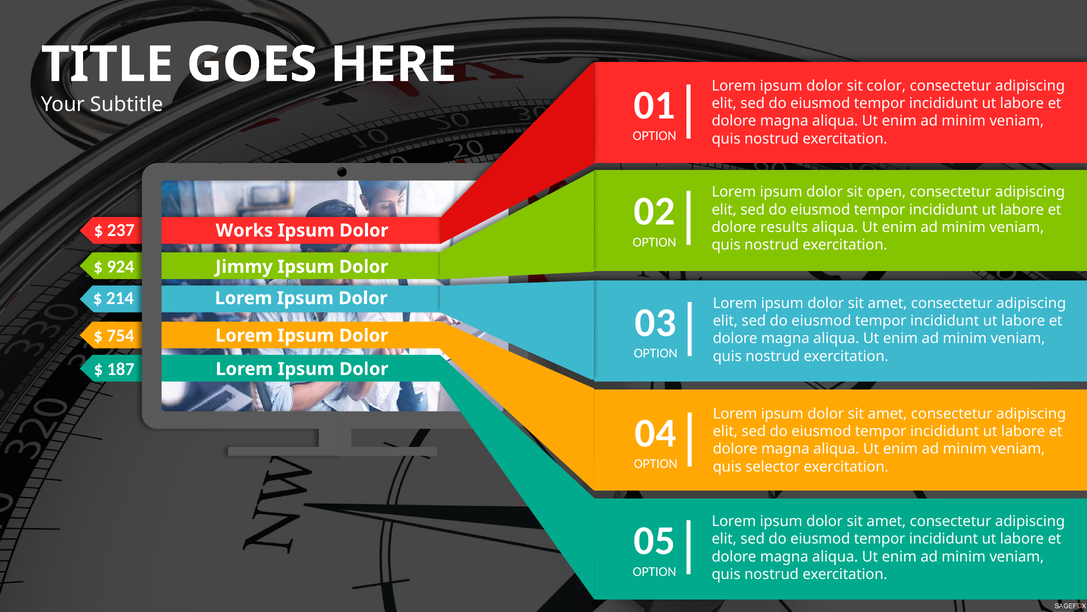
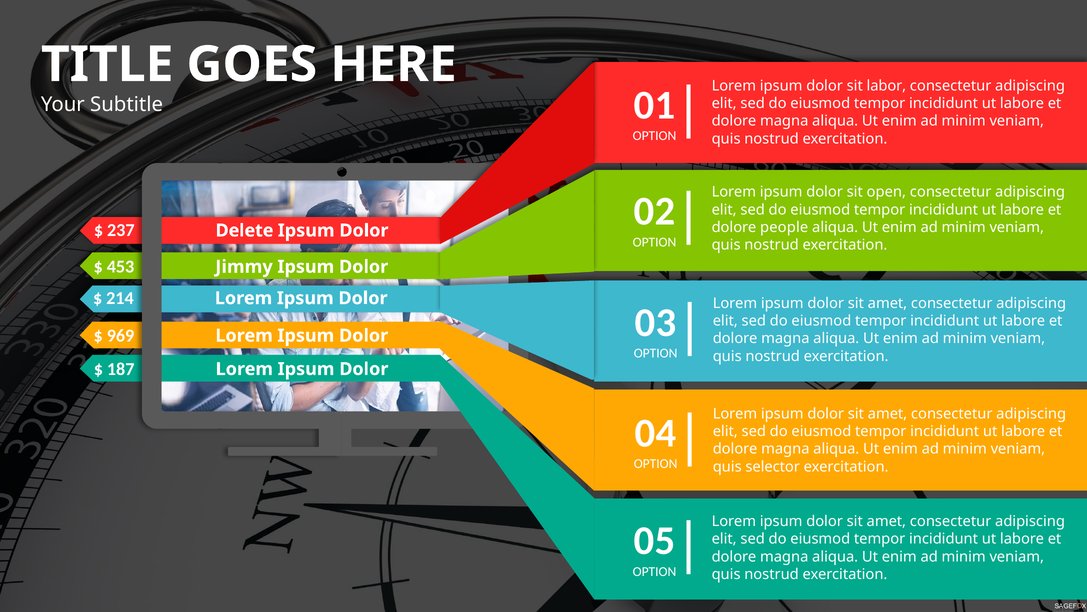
color: color -> labor
results: results -> people
Works: Works -> Delete
924: 924 -> 453
754: 754 -> 969
